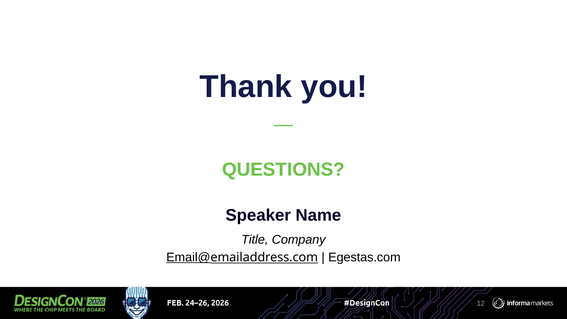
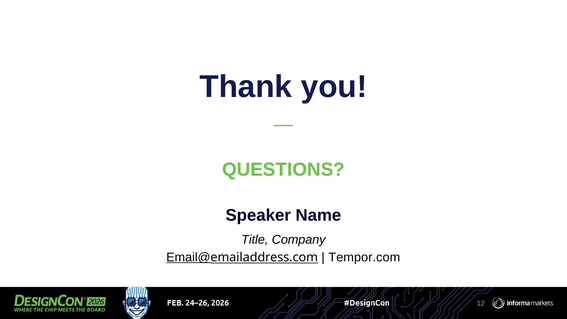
Egestas.com: Egestas.com -> Tempor.com
